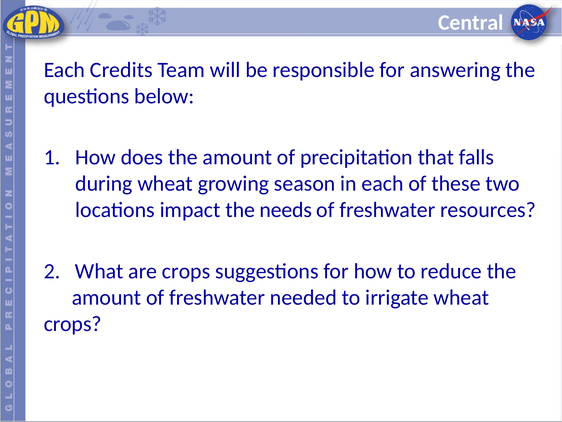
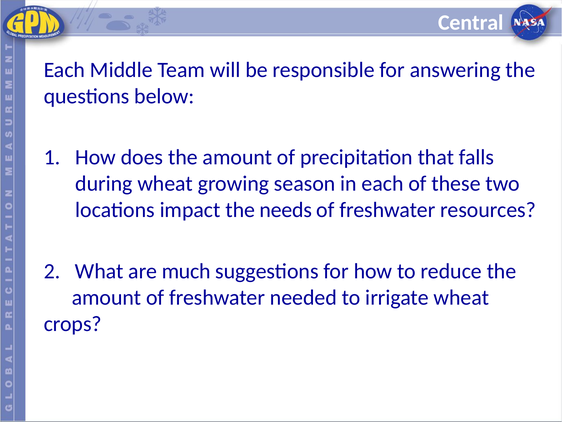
Credits: Credits -> Middle
are crops: crops -> much
